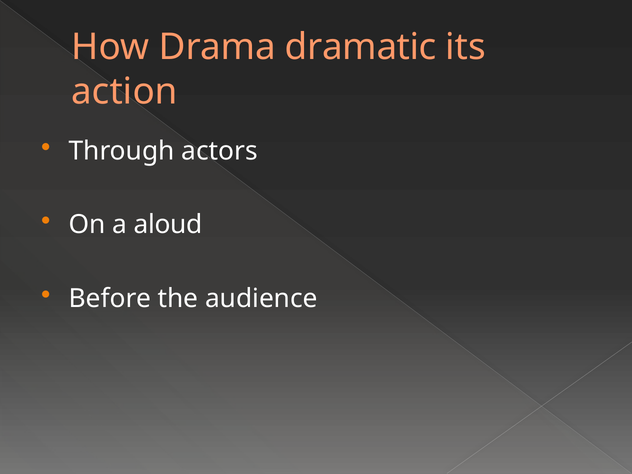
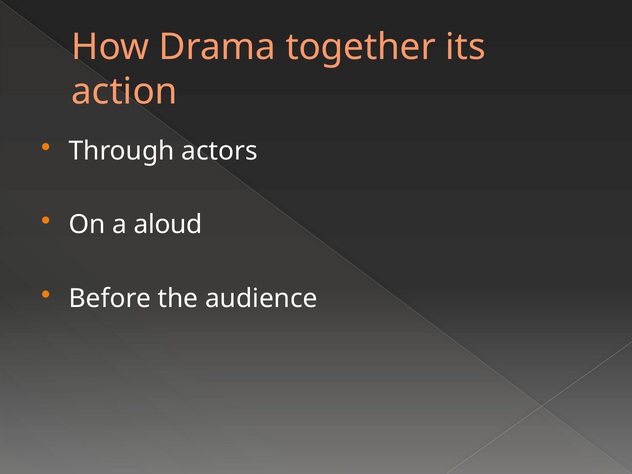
dramatic: dramatic -> together
